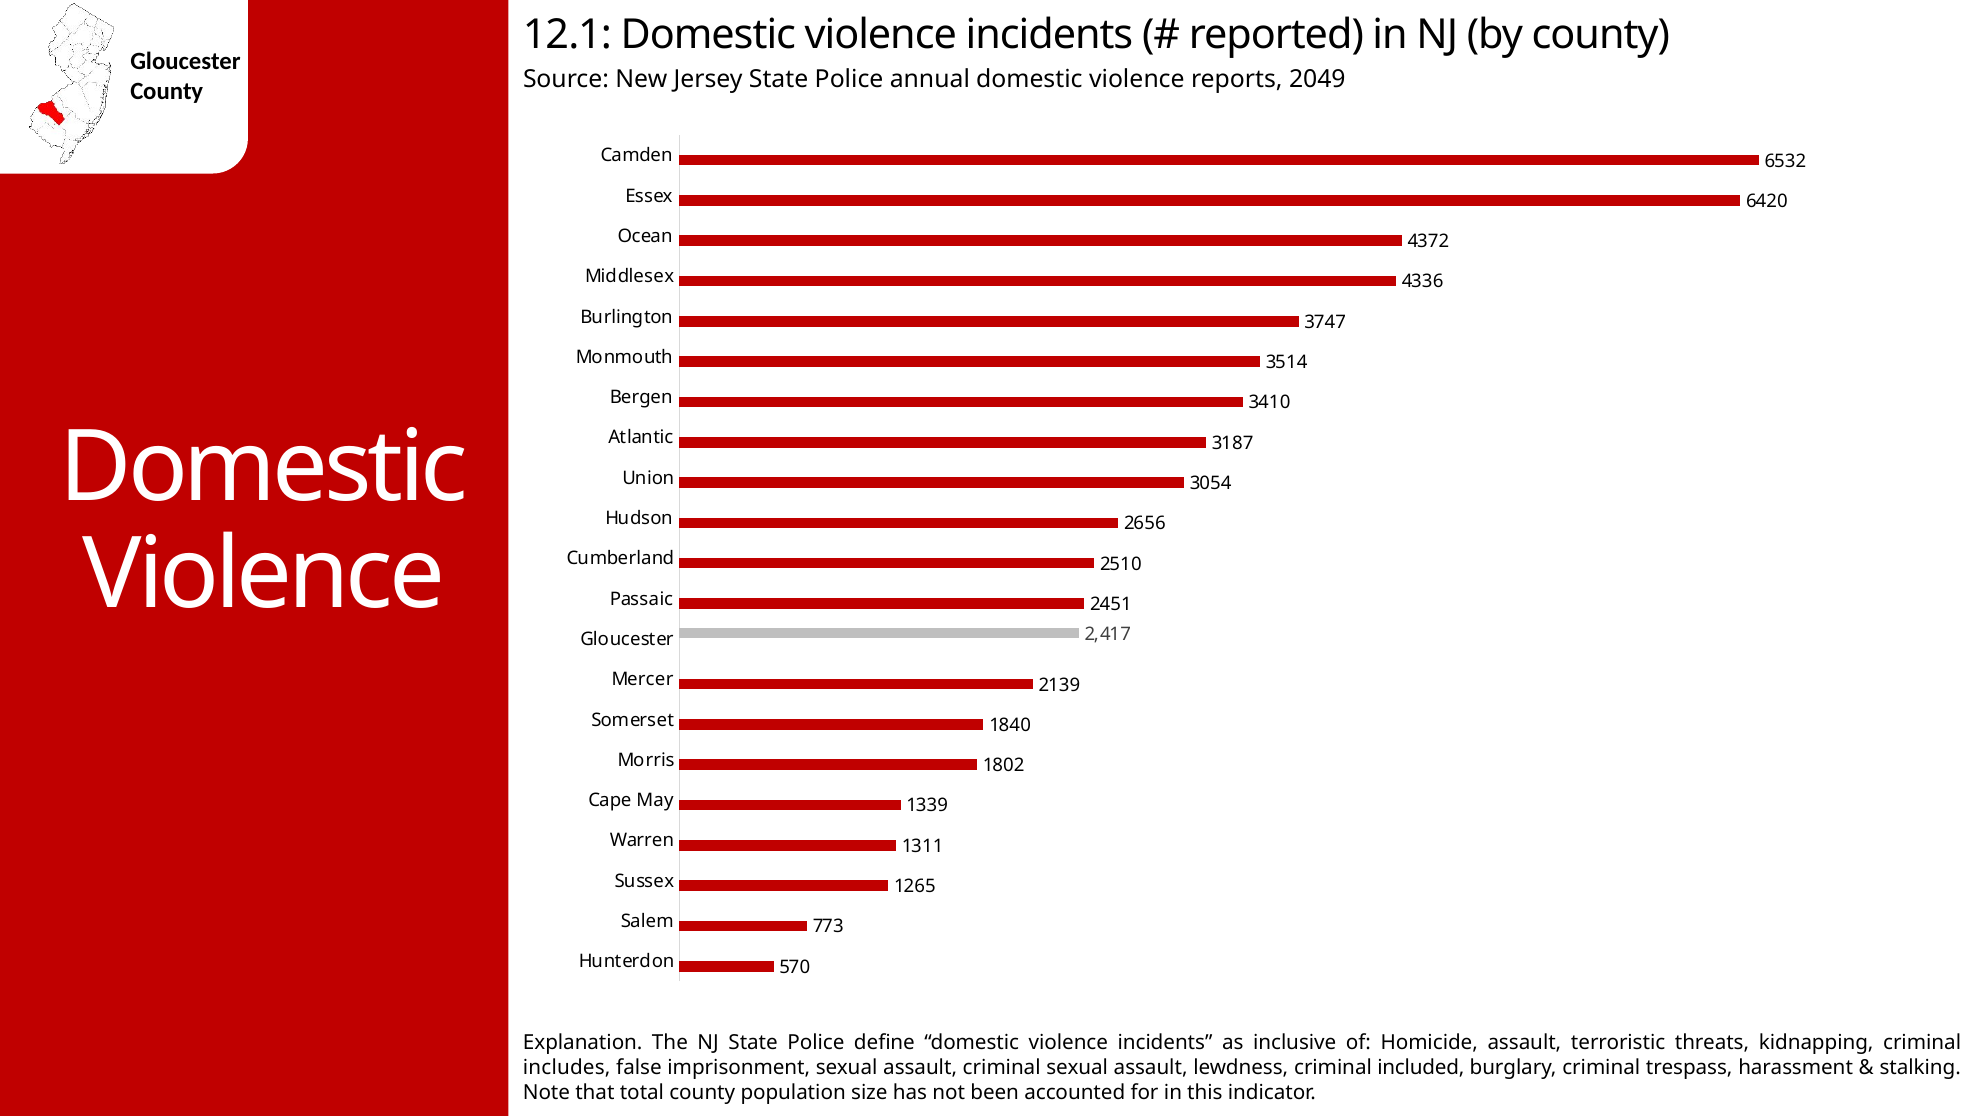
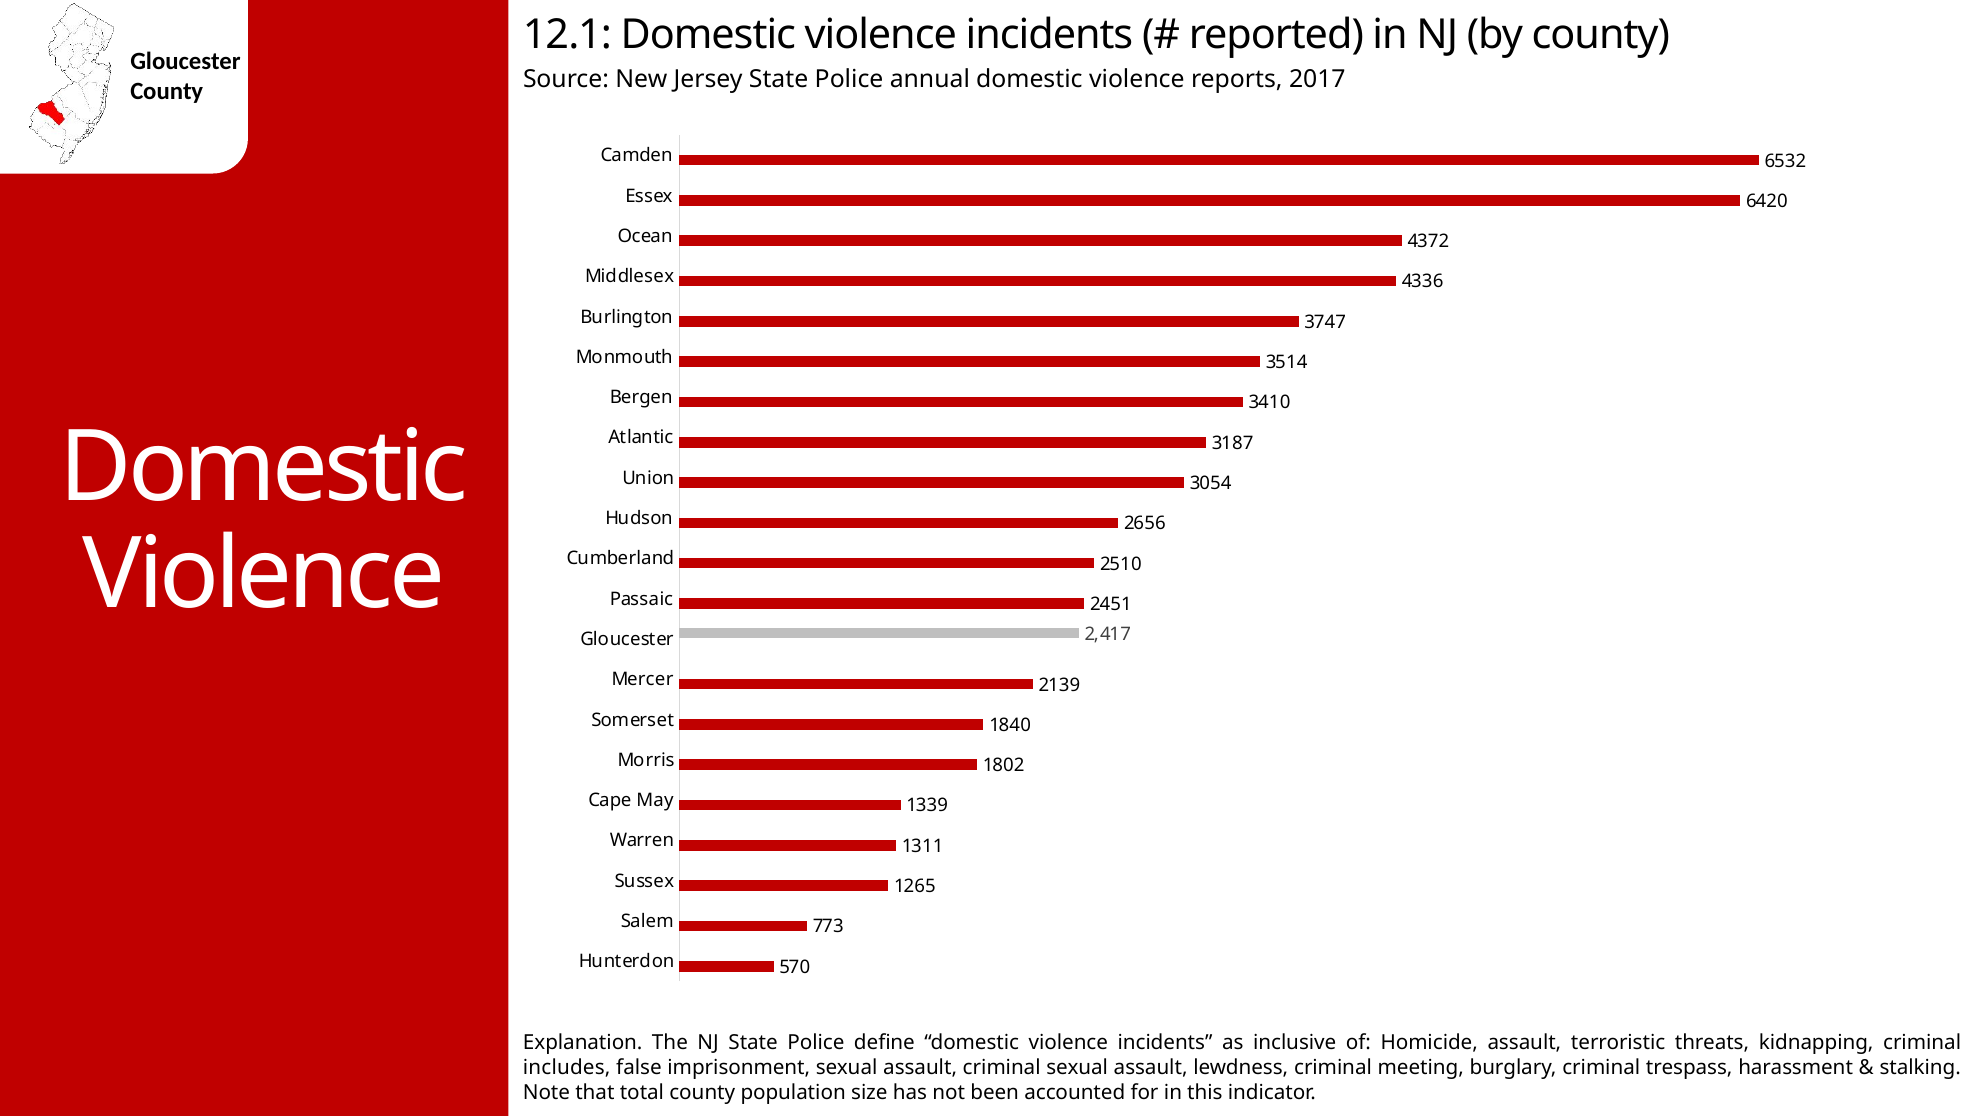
2049: 2049 -> 2017
included: included -> meeting
